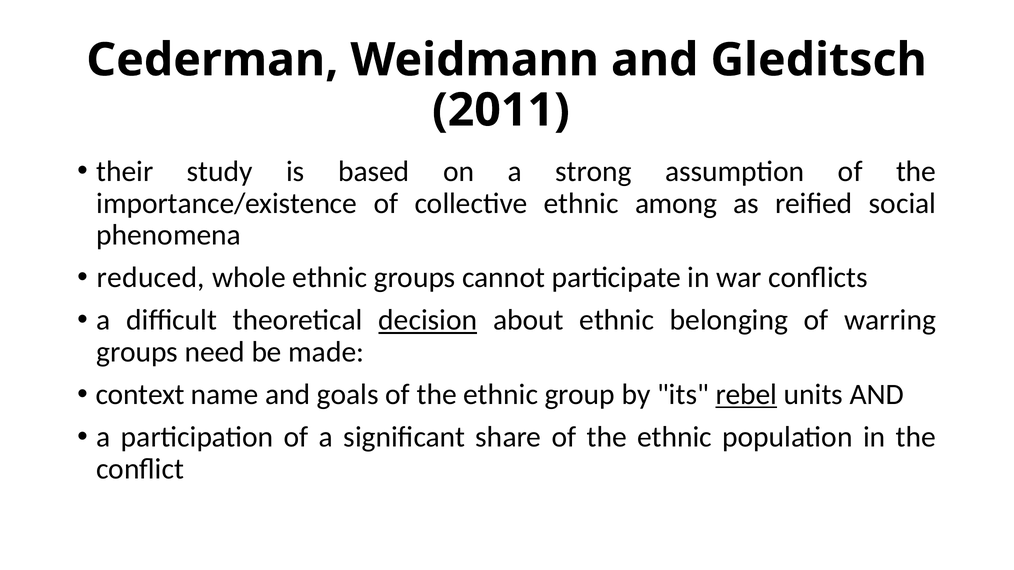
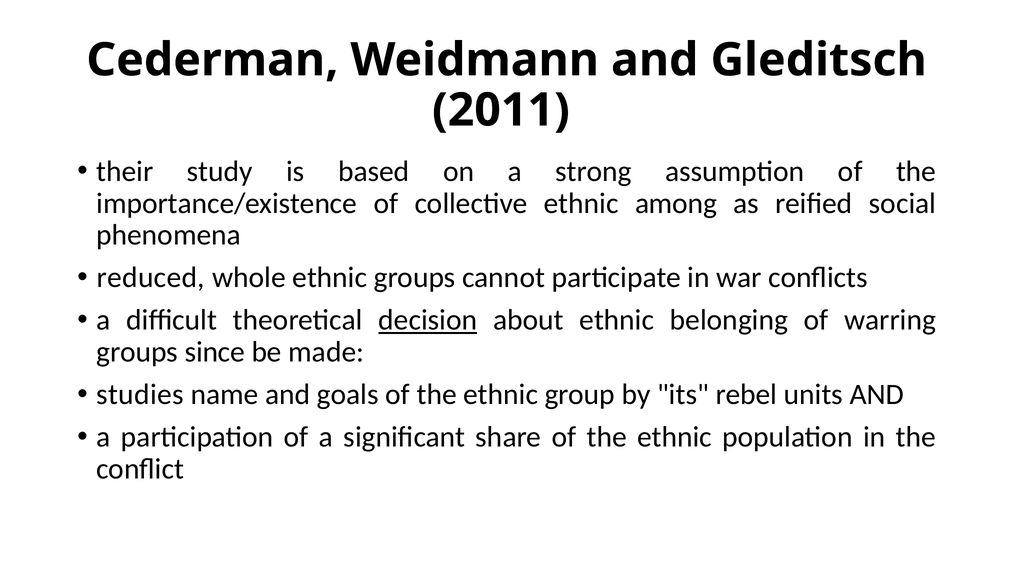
need: need -> since
context: context -> studies
rebel underline: present -> none
